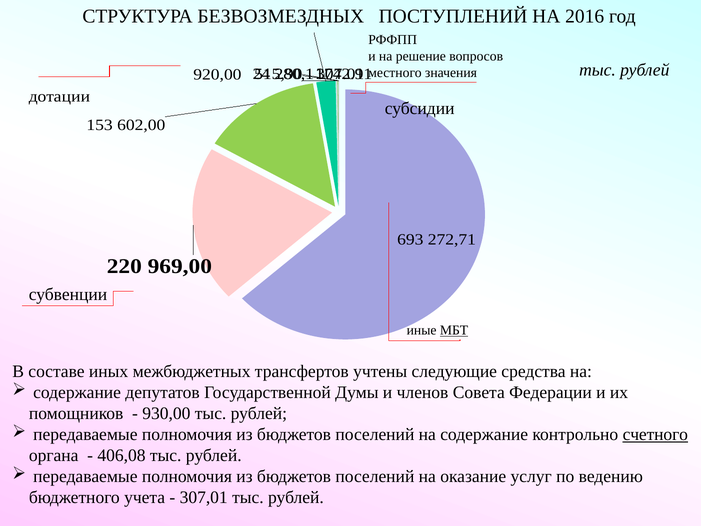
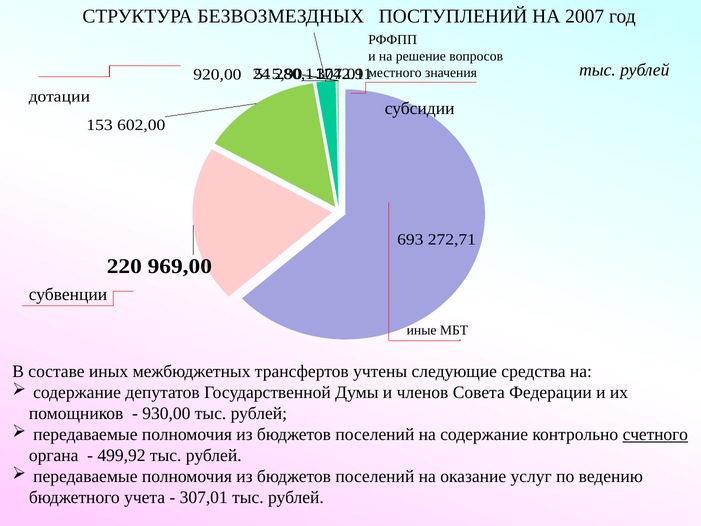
2016: 2016 -> 2007
МБТ underline: present -> none
406,08: 406,08 -> 499,92
